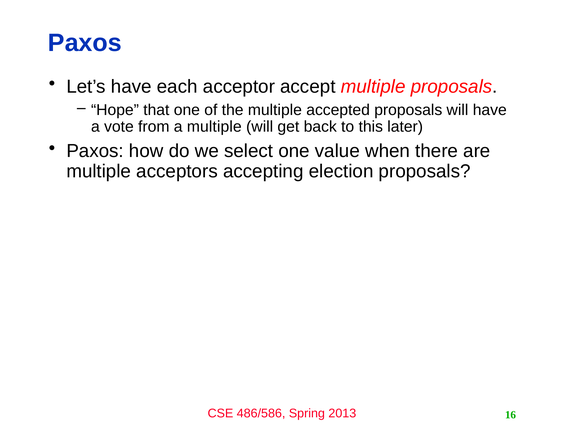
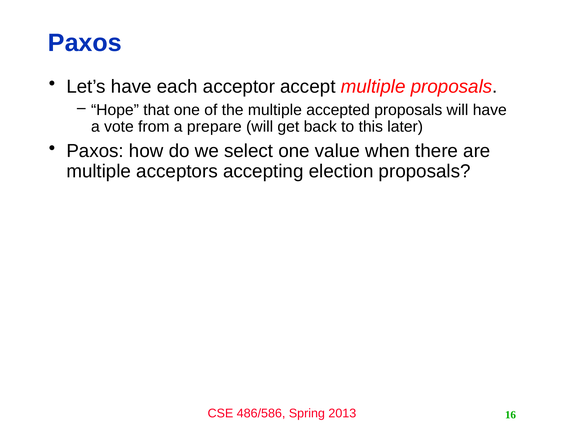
a multiple: multiple -> prepare
